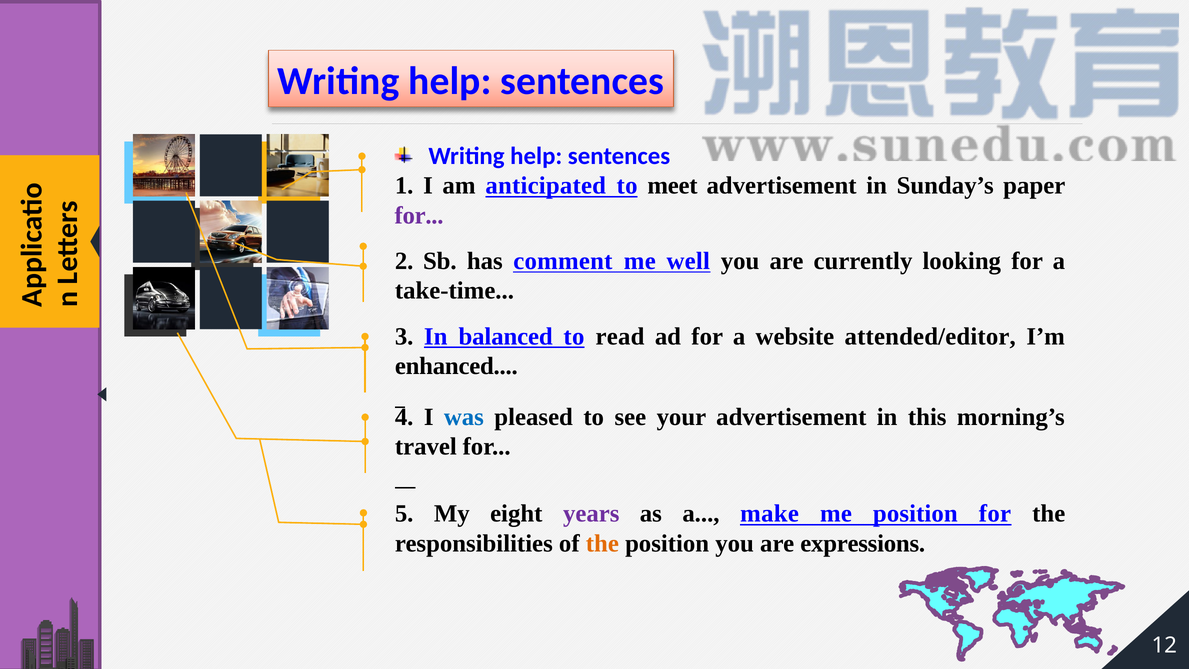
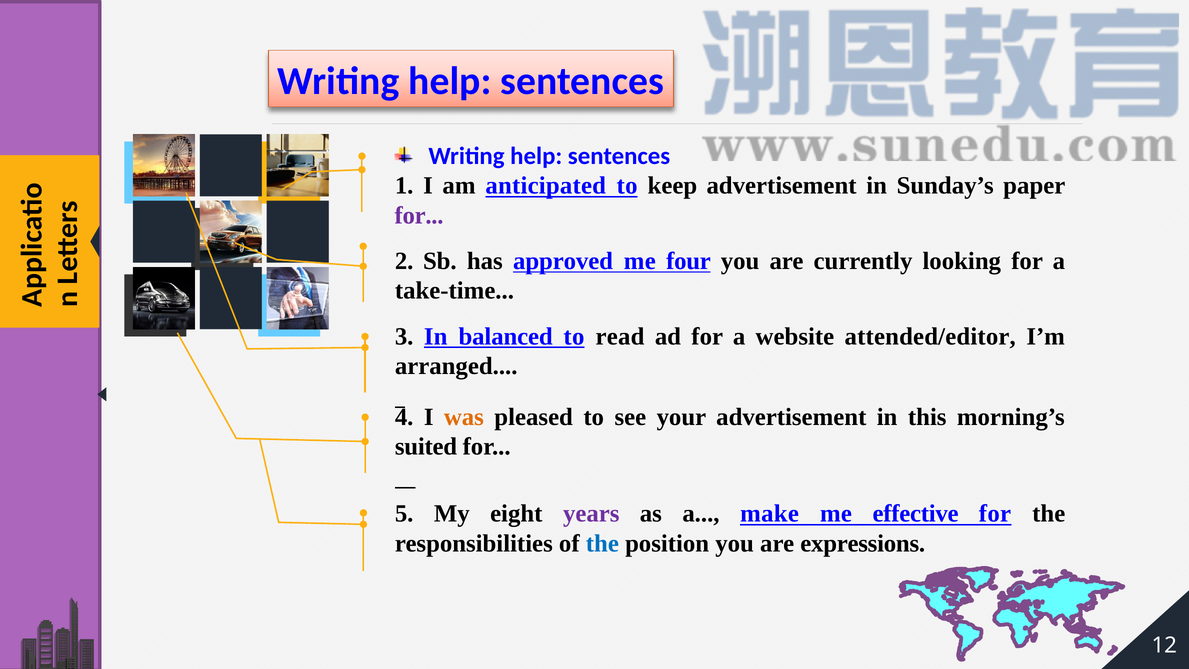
meet: meet -> keep
comment: comment -> approved
well: well -> four
enhanced: enhanced -> arranged
was colour: blue -> orange
travel: travel -> suited
me position: position -> effective
the at (602, 543) colour: orange -> blue
